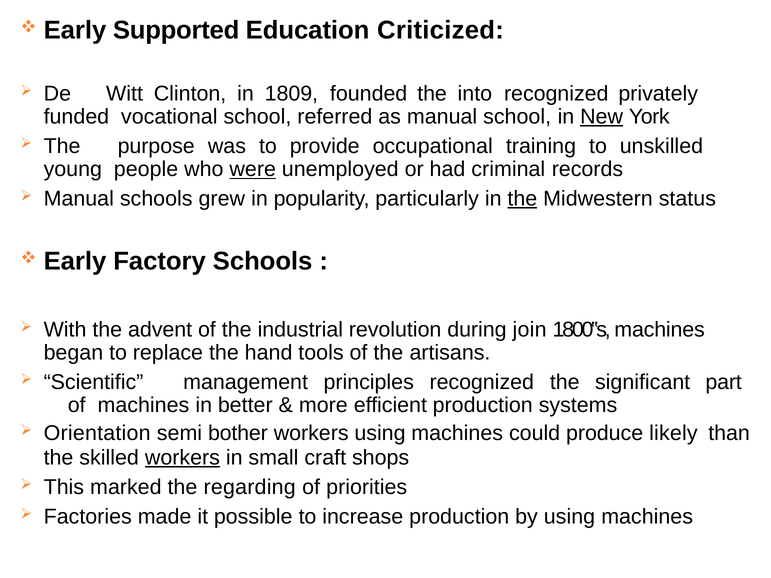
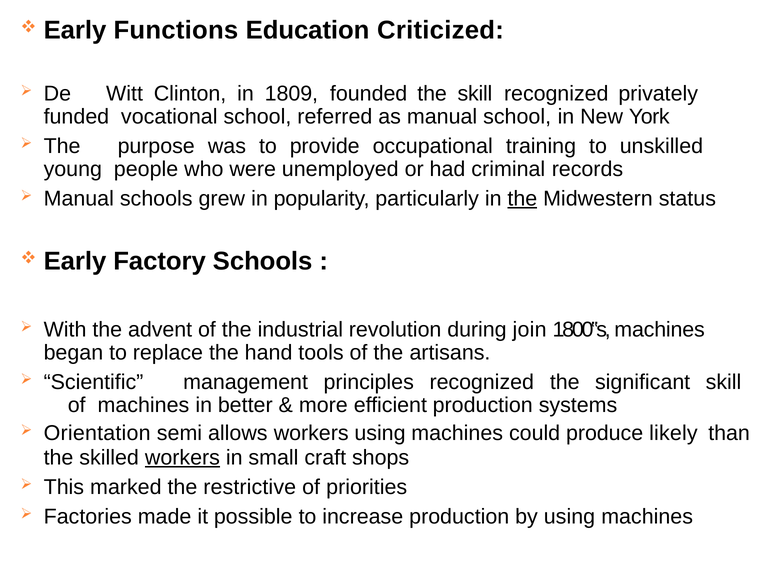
Supported: Supported -> Functions
the into: into -> skill
New underline: present -> none
were underline: present -> none
significant part: part -> skill
bother: bother -> allows
regarding: regarding -> restrictive
